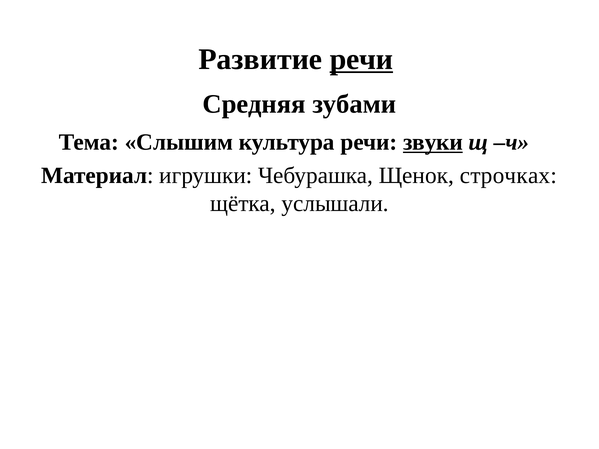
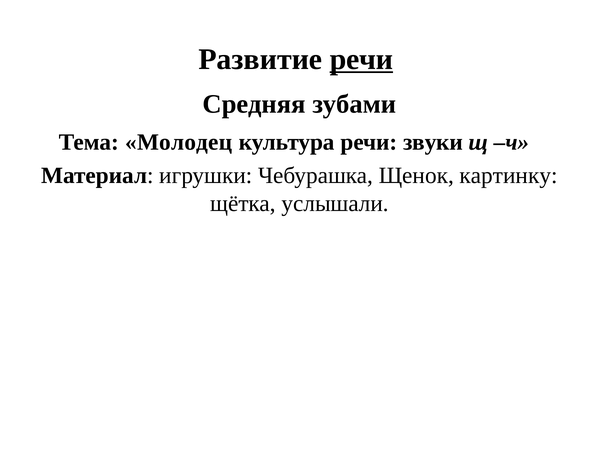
Слышим: Слышим -> Молодец
звуки underline: present -> none
строчках: строчках -> картинку
